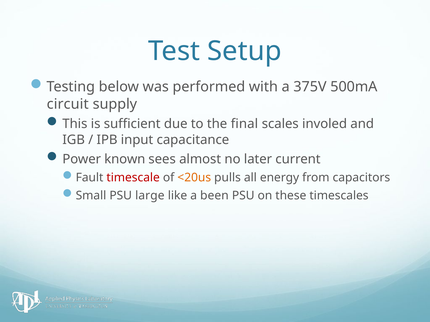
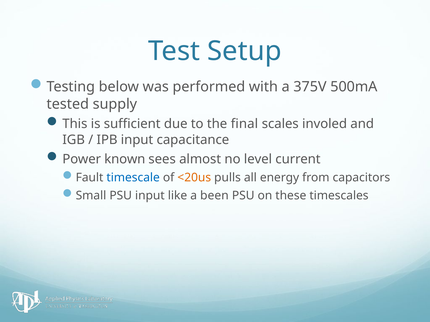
circuit: circuit -> tested
later: later -> level
timescale colour: red -> blue
PSU large: large -> input
